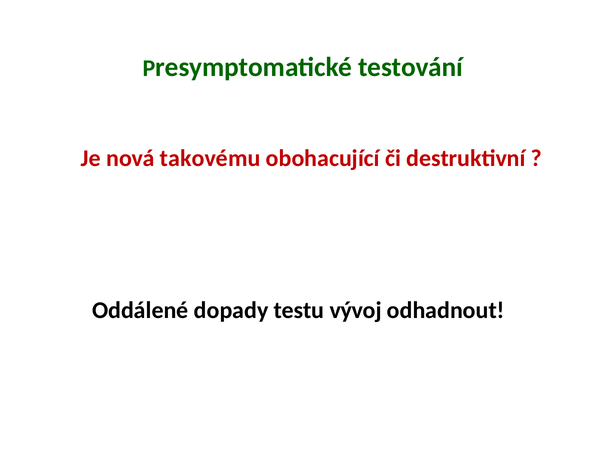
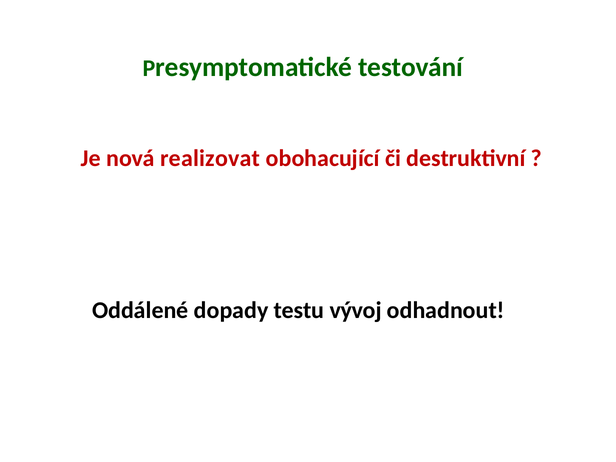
takovému: takovému -> realizovat
